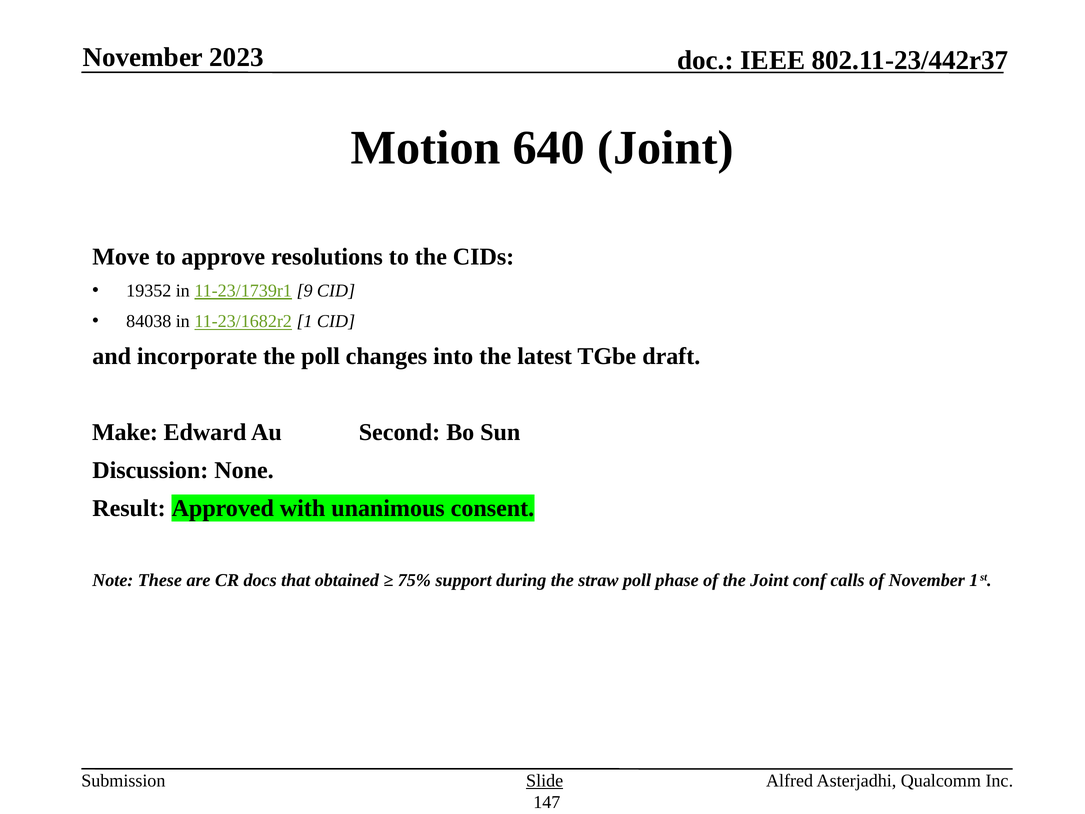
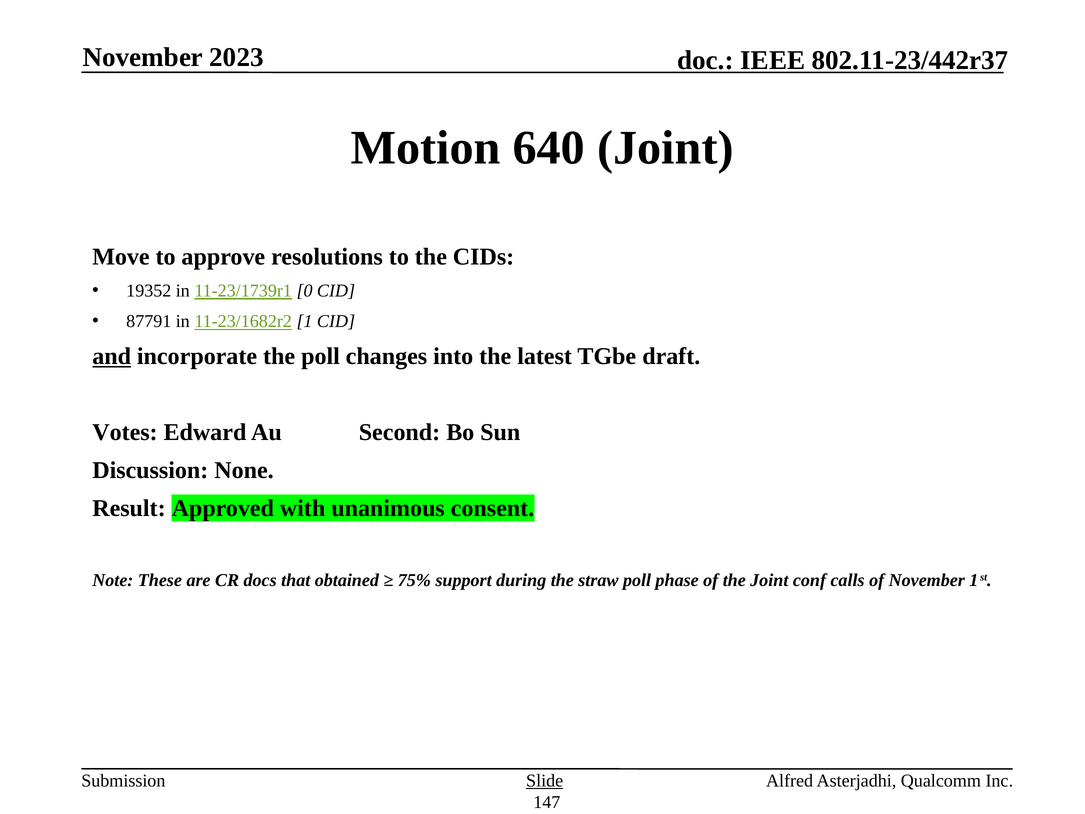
9: 9 -> 0
84038: 84038 -> 87791
and underline: none -> present
Make: Make -> Votes
